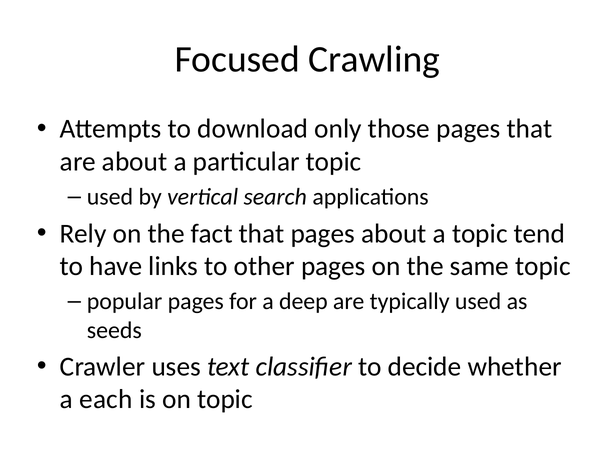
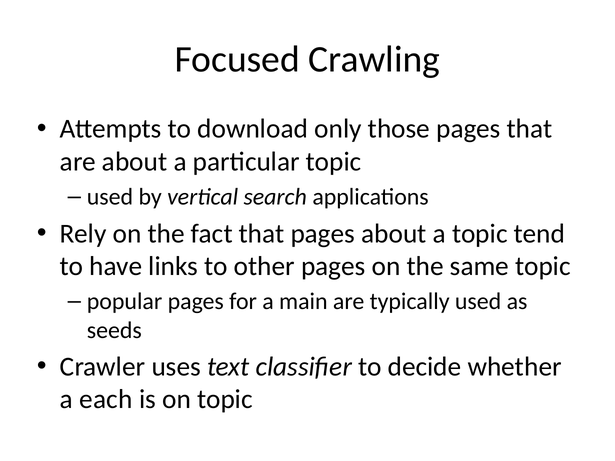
deep: deep -> main
